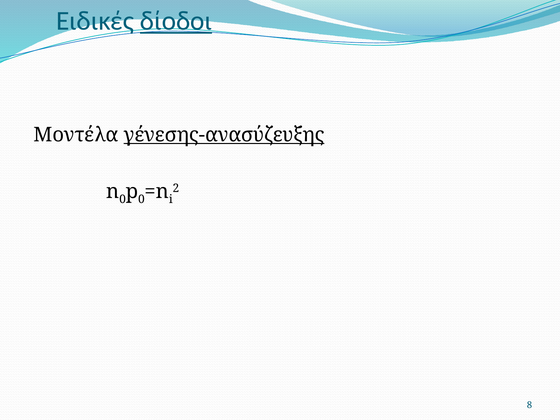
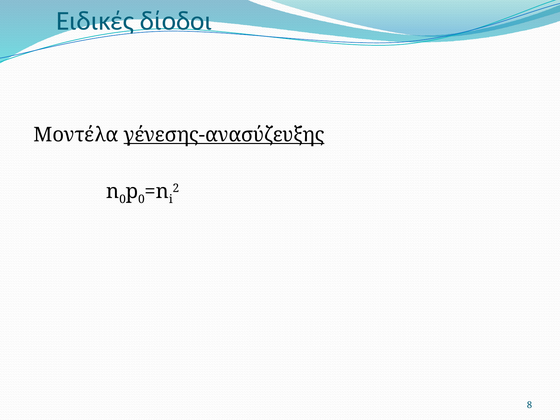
δίοδοι underline: present -> none
